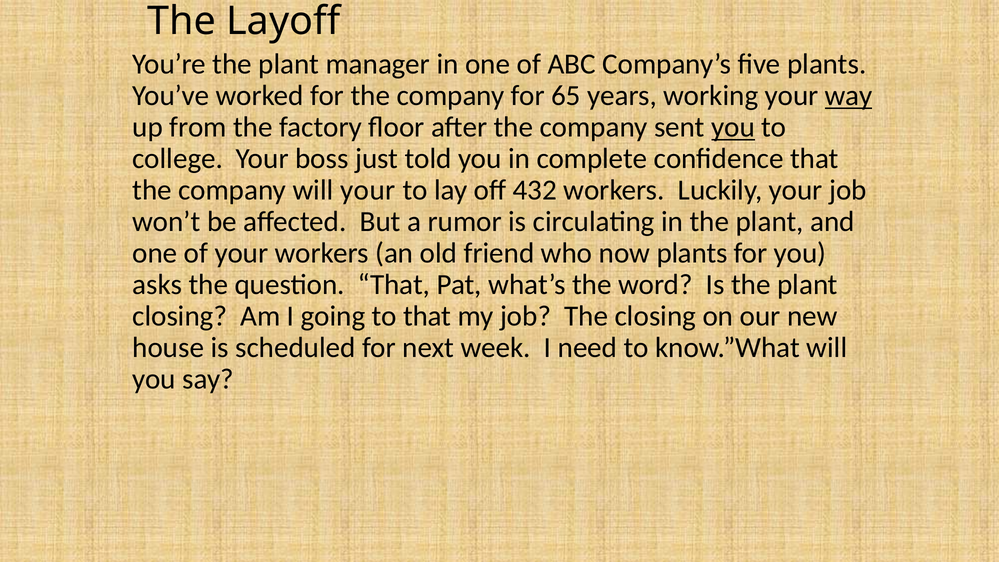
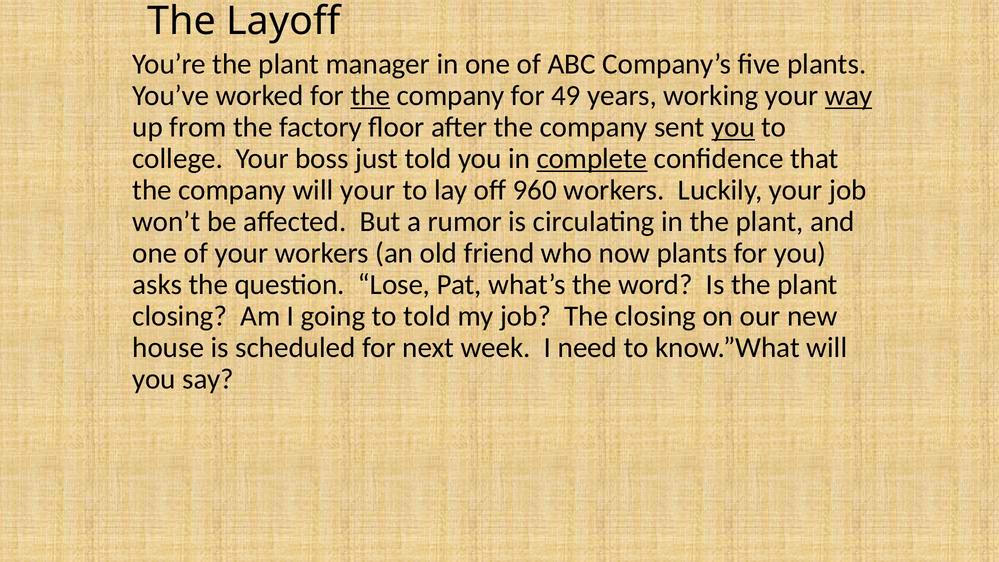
the at (370, 96) underline: none -> present
65: 65 -> 49
complete underline: none -> present
432: 432 -> 960
question That: That -> Lose
to that: that -> told
